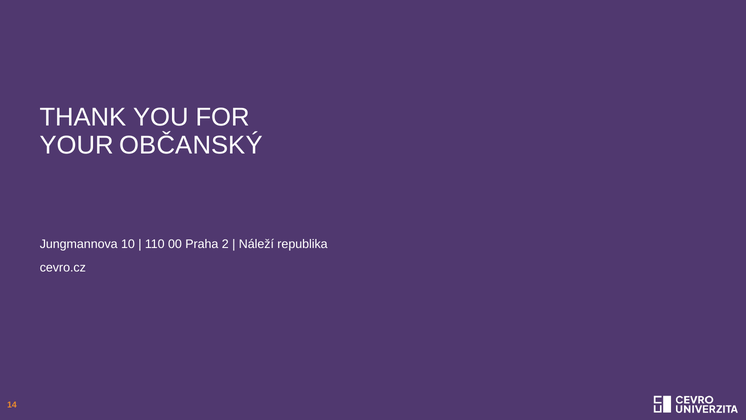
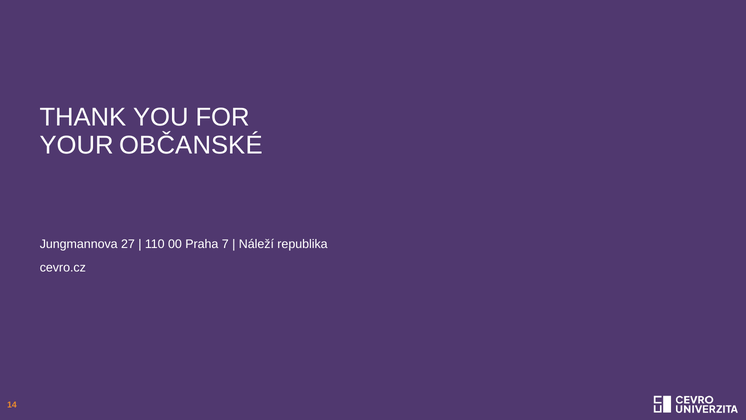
OBČANSKÝ: OBČANSKÝ -> OBČANSKÉ
10: 10 -> 27
2: 2 -> 7
